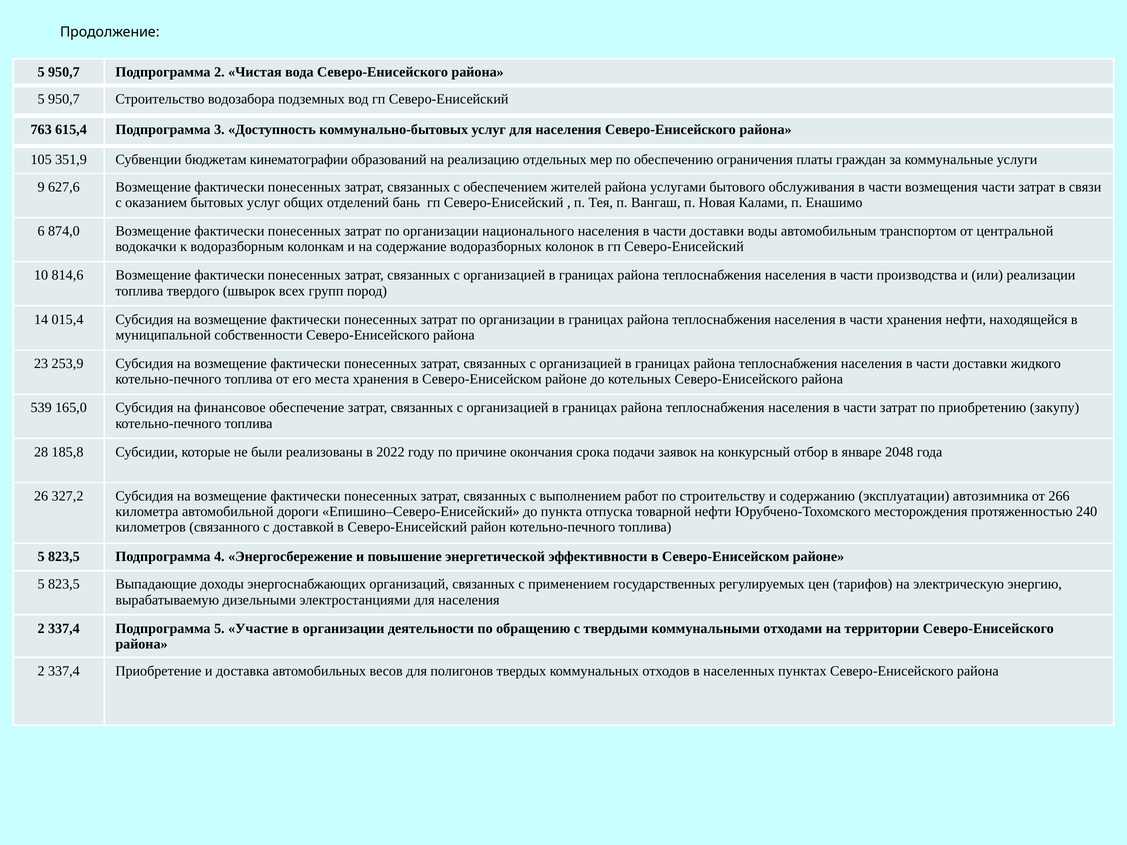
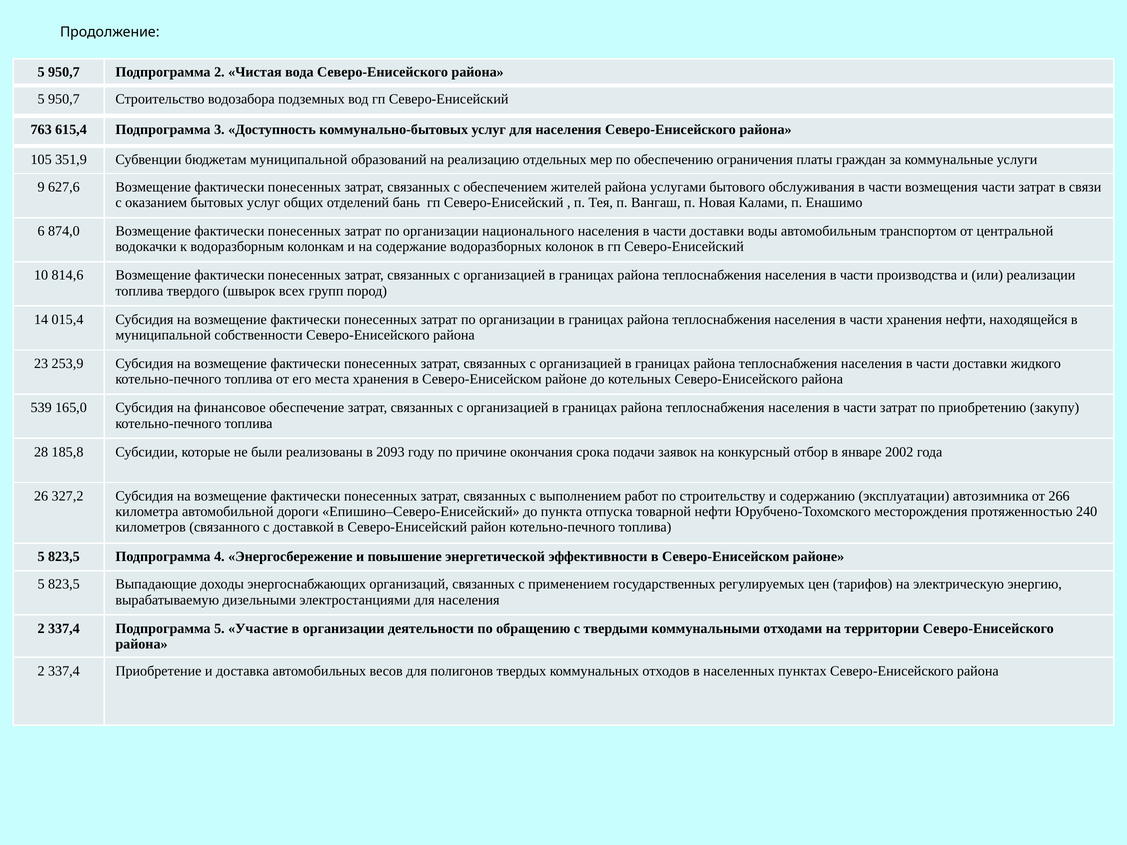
бюджетам кинематографии: кинематографии -> муниципальной
2022: 2022 -> 2093
2048: 2048 -> 2002
